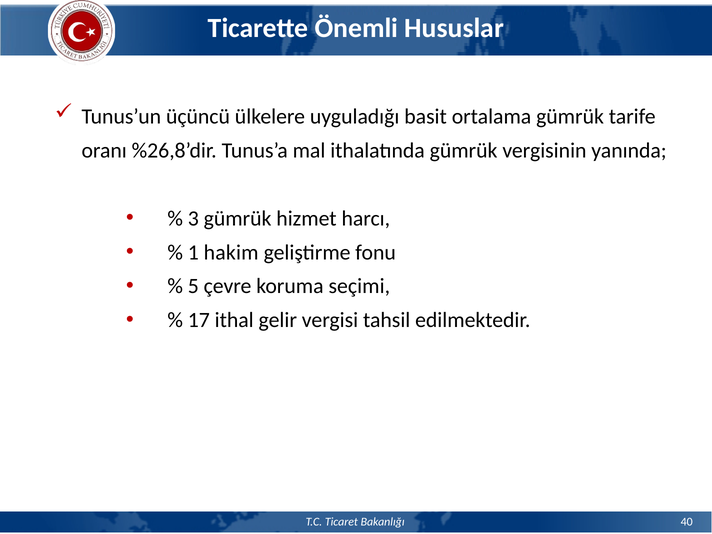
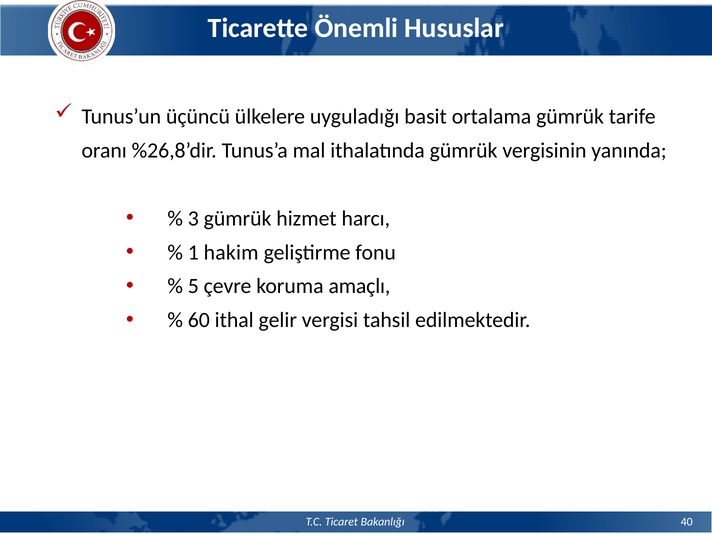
seçimi: seçimi -> amaçlı
17: 17 -> 60
